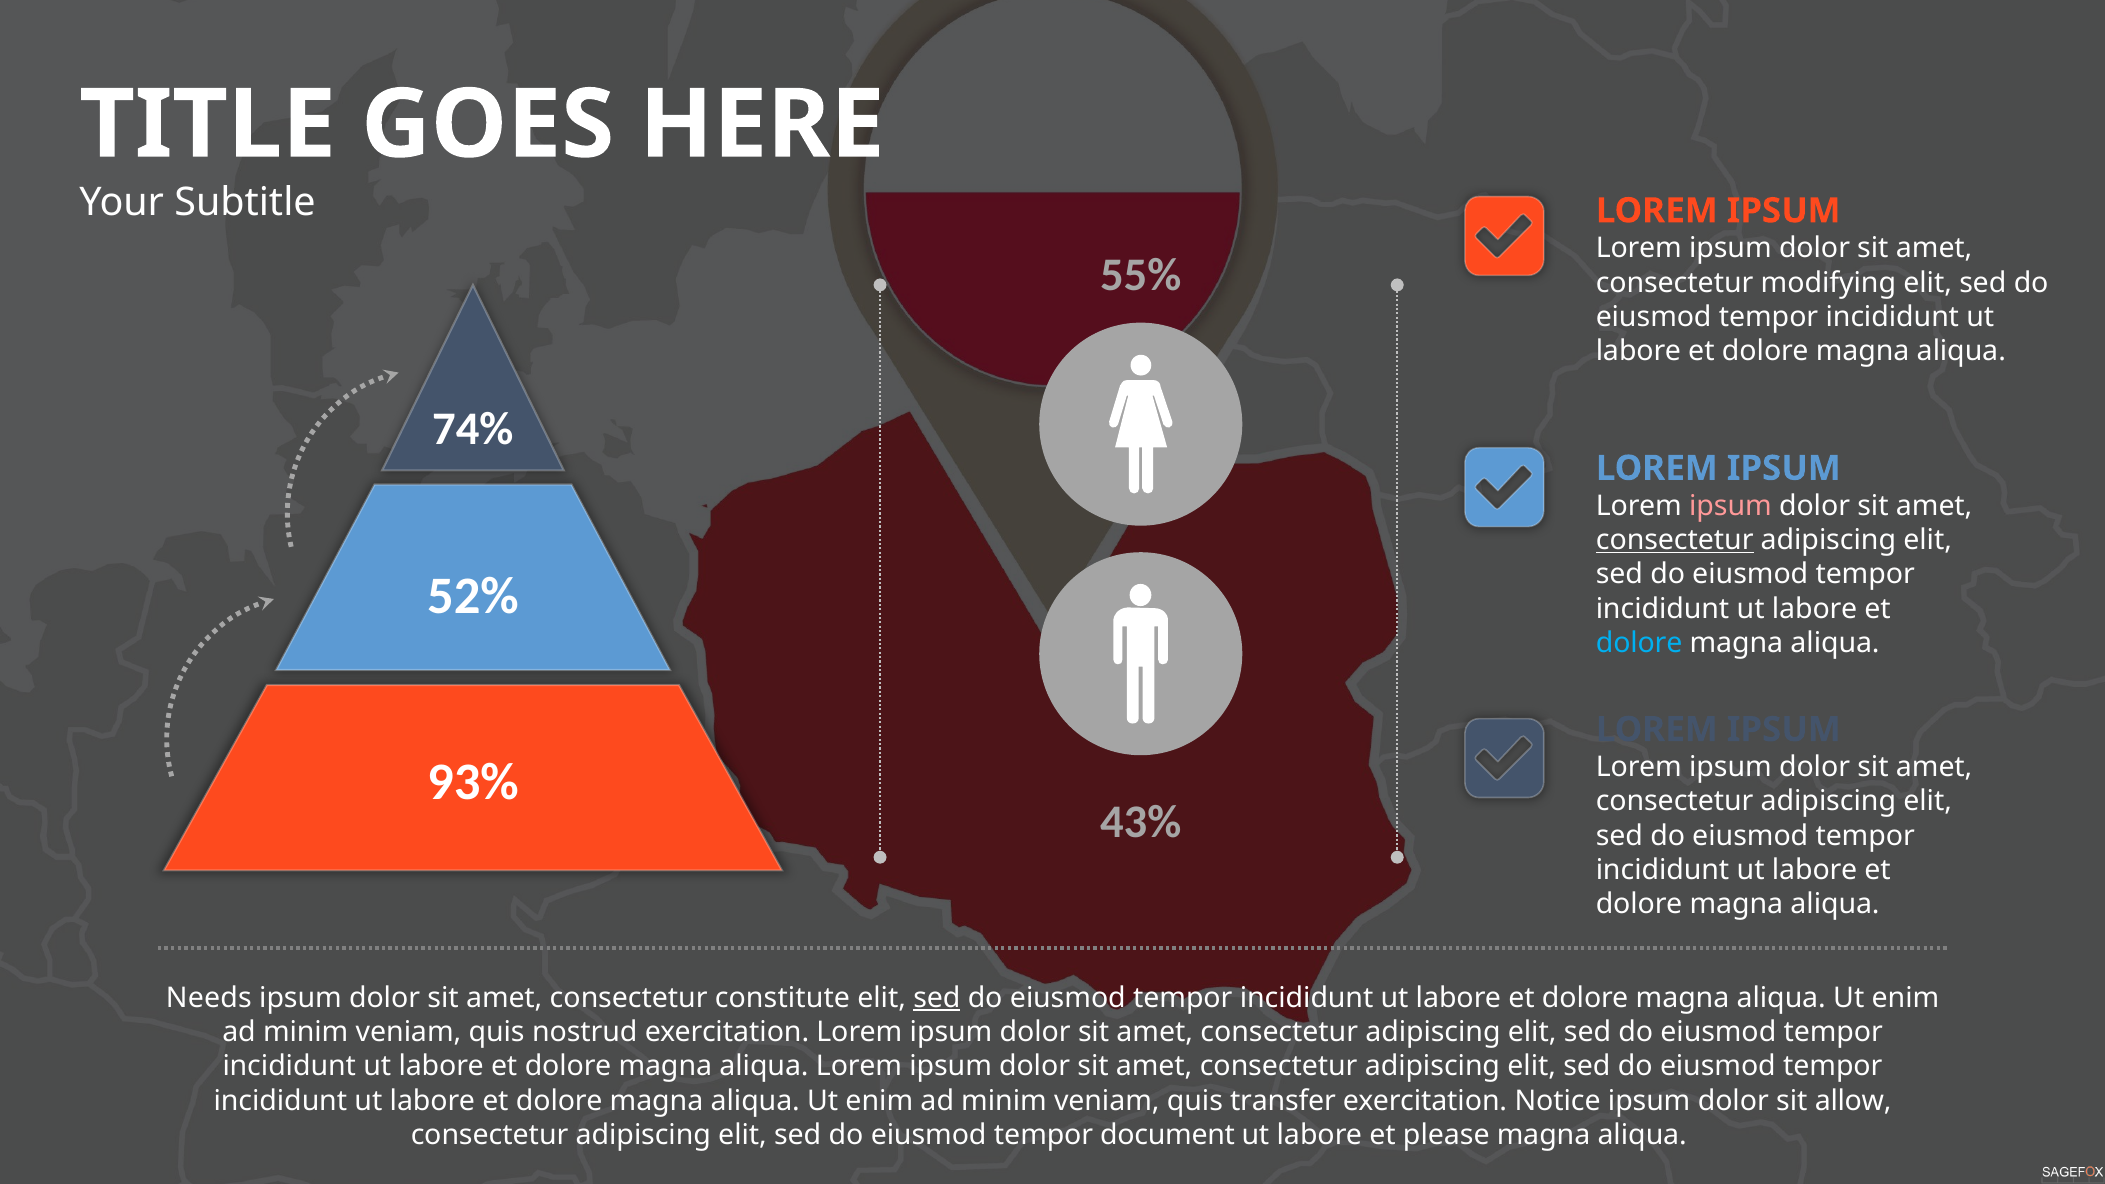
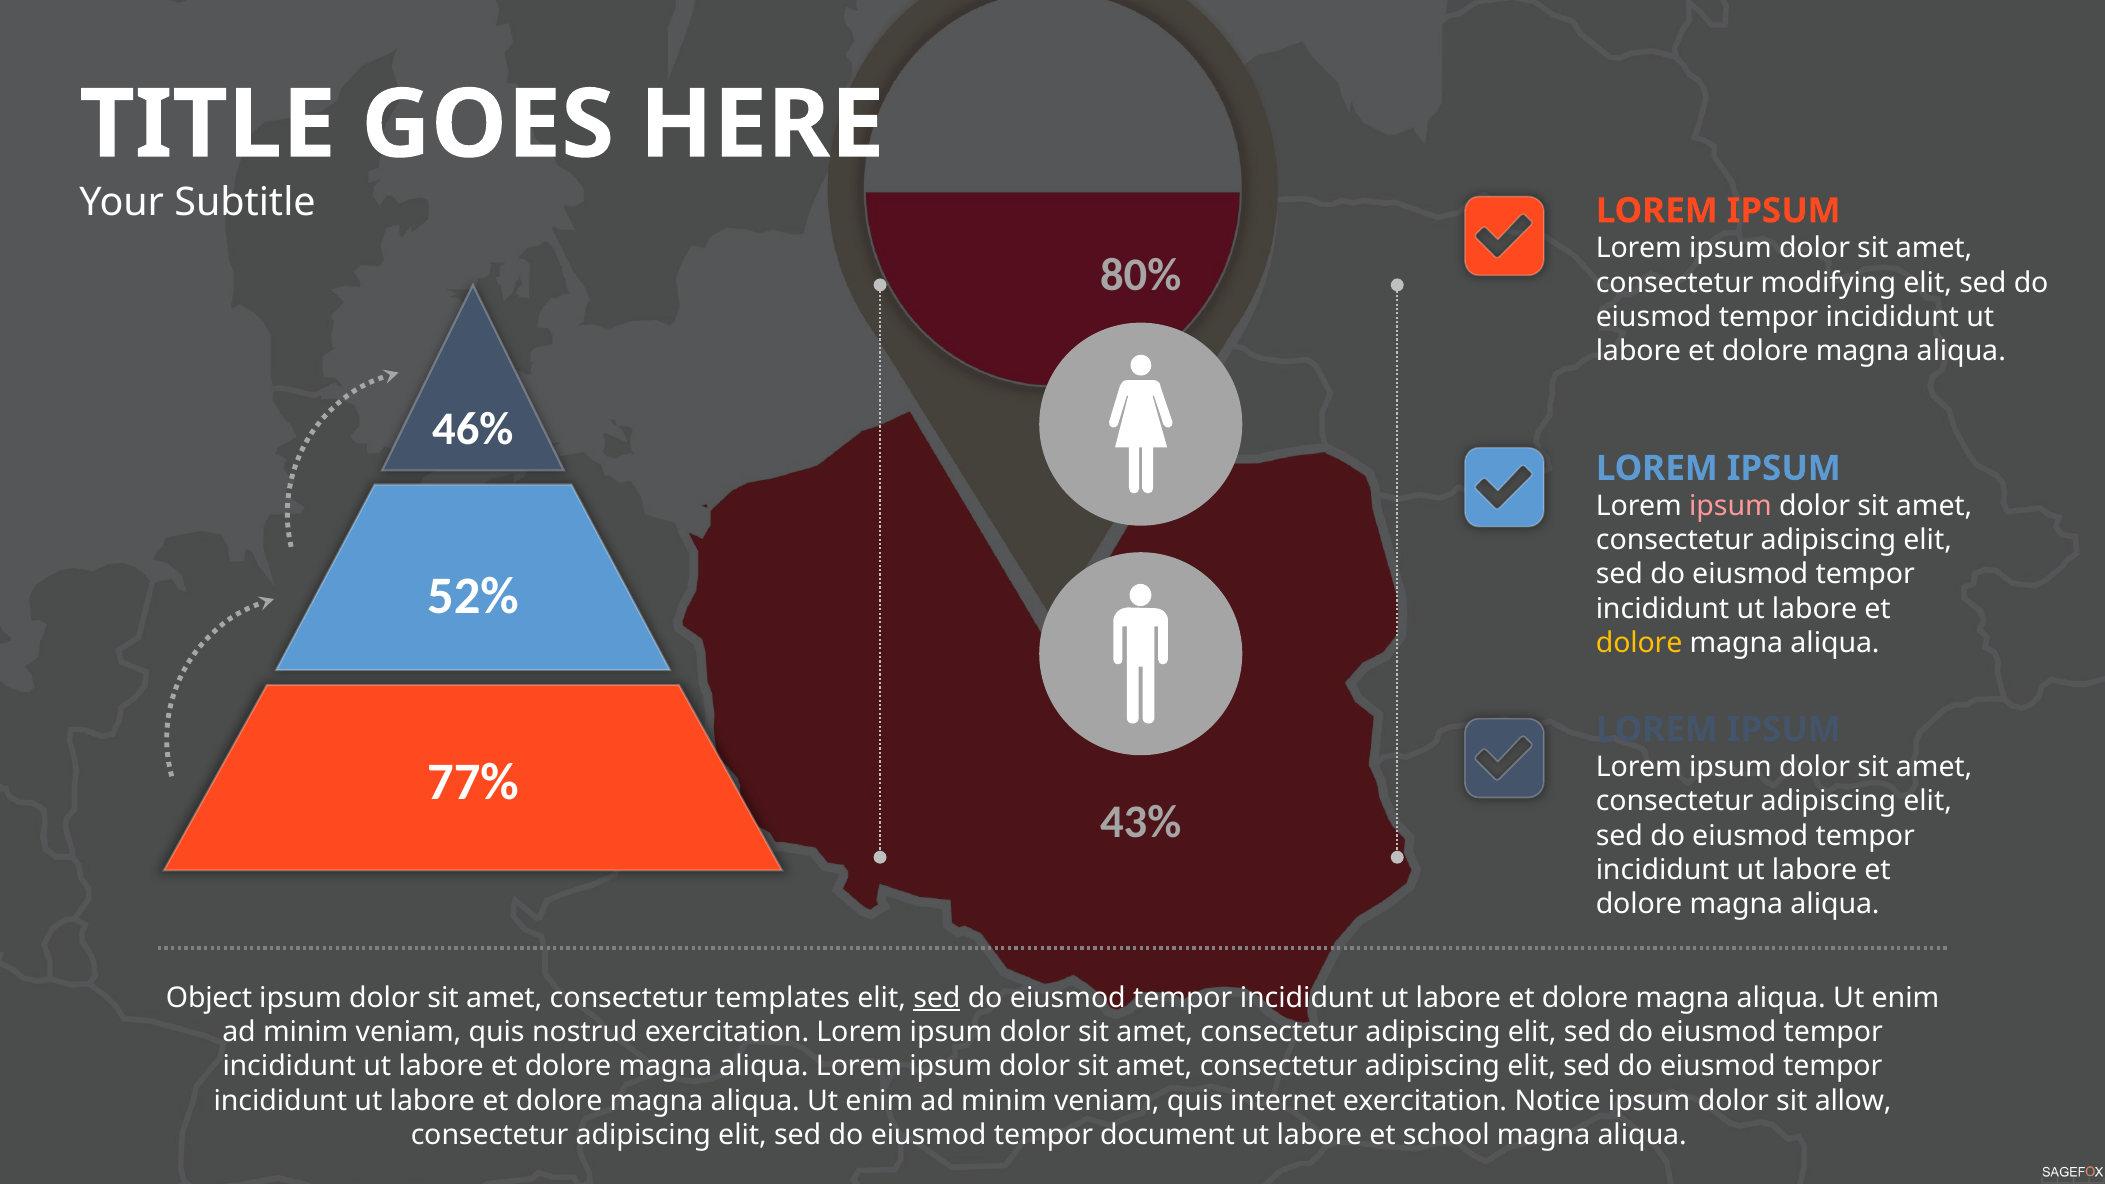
55%: 55% -> 80%
74%: 74% -> 46%
consectetur at (1675, 540) underline: present -> none
dolore at (1639, 643) colour: light blue -> yellow
93%: 93% -> 77%
Needs: Needs -> Object
constitute: constitute -> templates
transfer: transfer -> internet
please: please -> school
